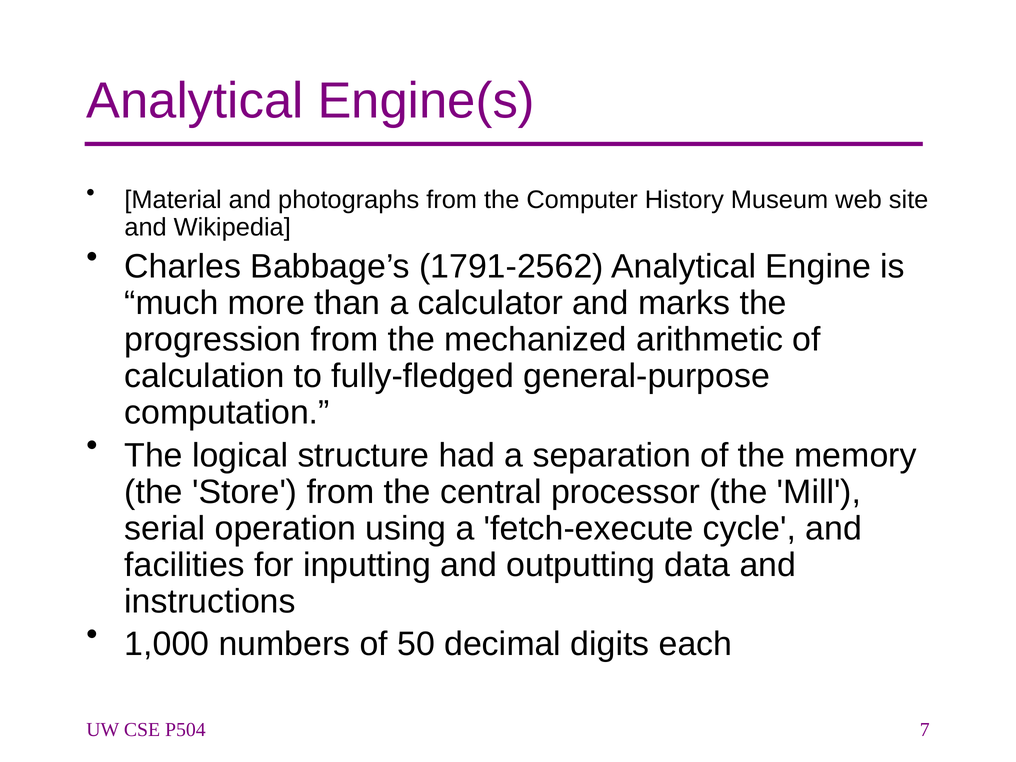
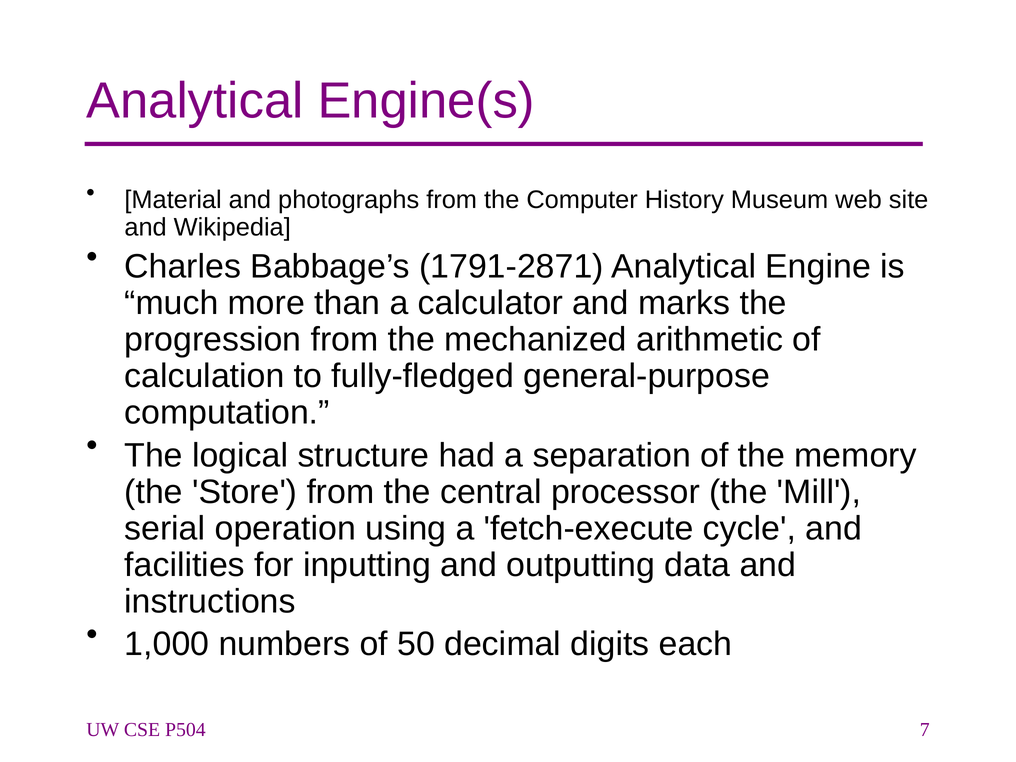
1791-2562: 1791-2562 -> 1791-2871
